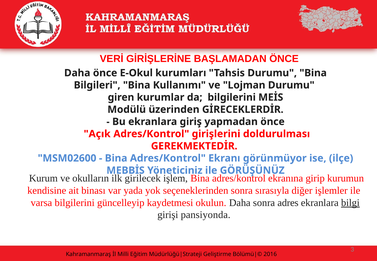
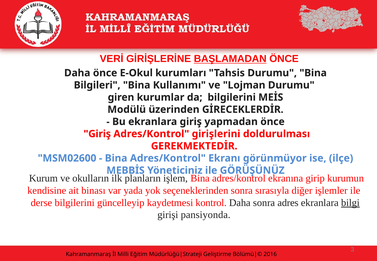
BAŞLAMADAN underline: none -> present
Açık at (97, 134): Açık -> Giriş
girilecek: girilecek -> planların
varsa: varsa -> derse
okulun: okulun -> kontrol
